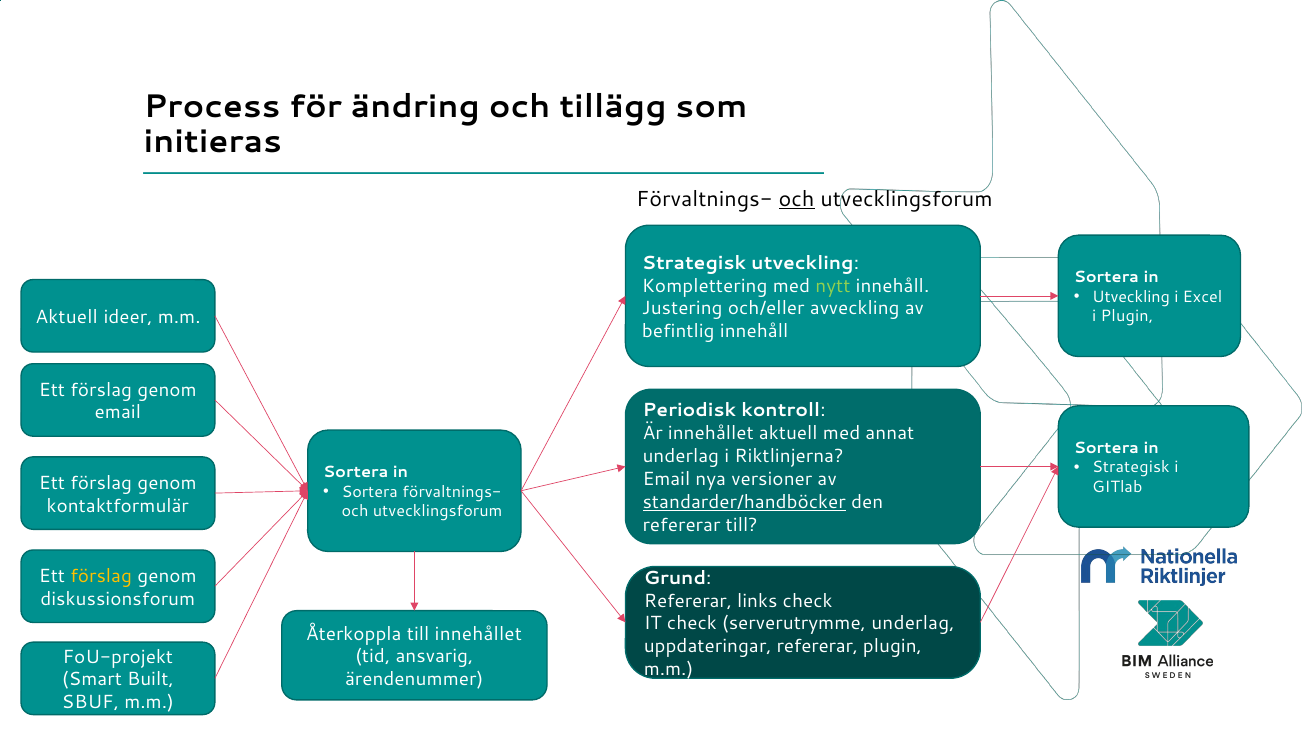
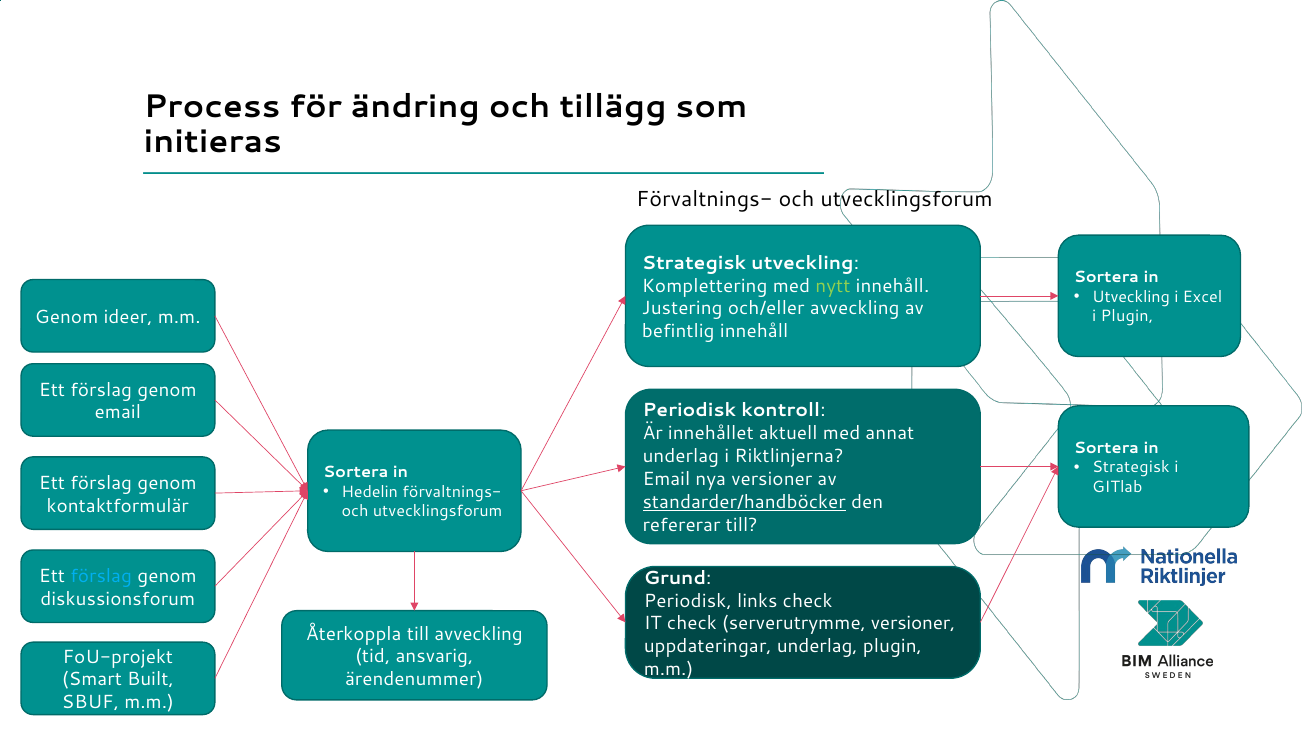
och at (797, 199) underline: present -> none
Aktuell at (67, 317): Aktuell -> Genom
Sortera at (370, 491): Sortera -> Hedelin
förslag at (101, 576) colour: yellow -> light blue
Refererar at (688, 600): Refererar -> Periodisk
serverutrymme underlag: underlag -> versioner
till innehållet: innehållet -> avveckling
uppdateringar refererar: refererar -> underlag
